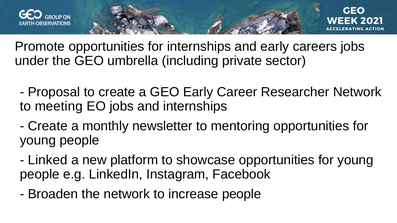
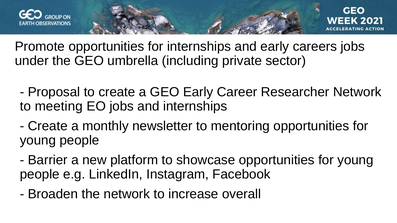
Linked: Linked -> Barrier
increase people: people -> overall
